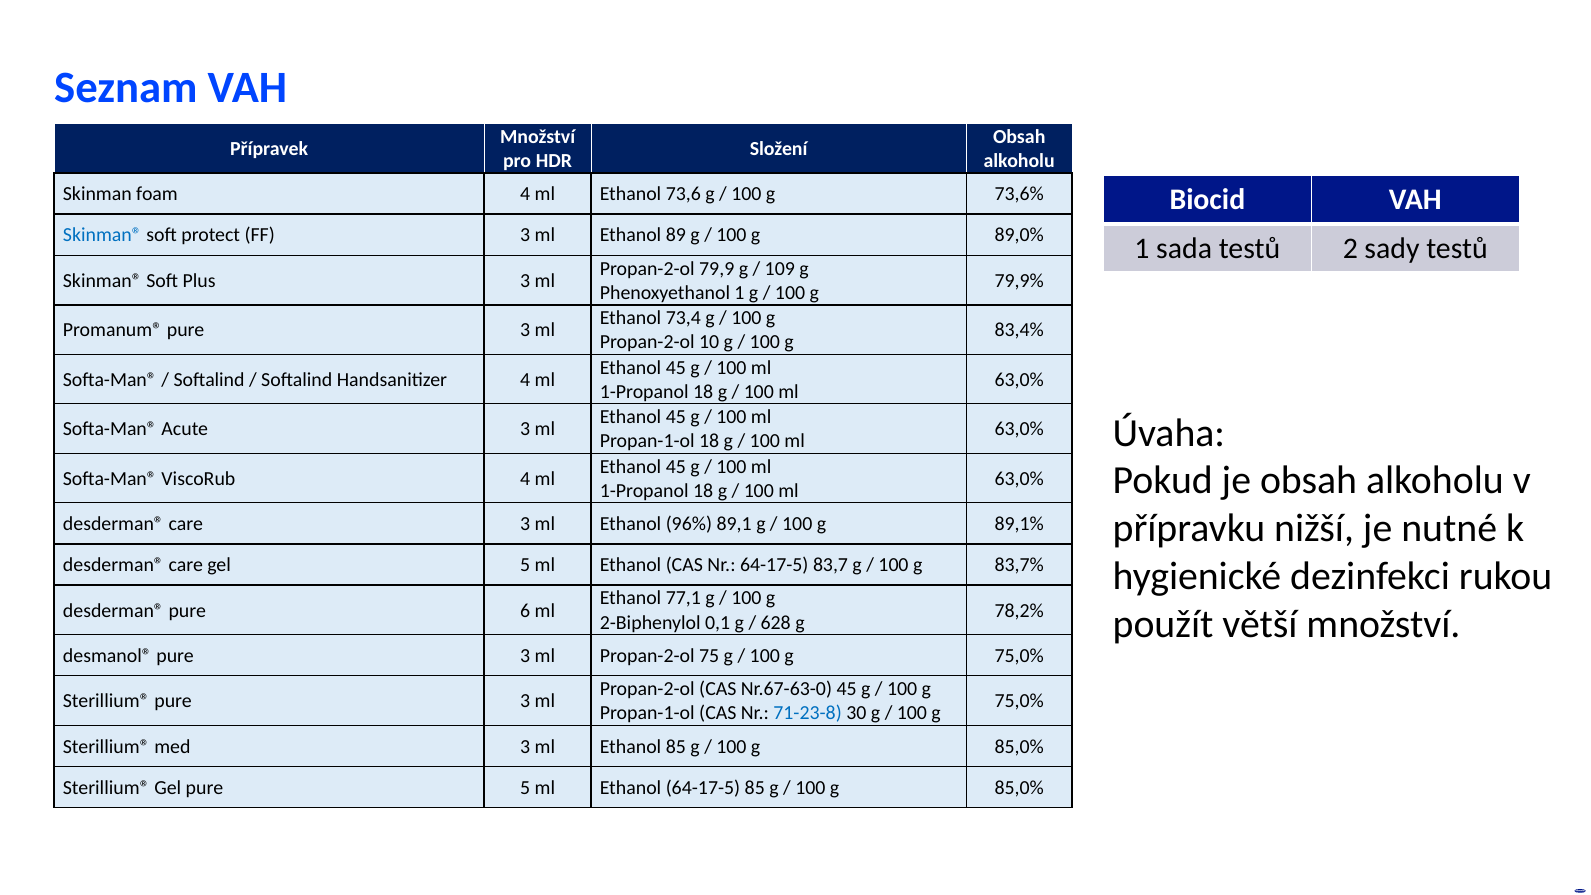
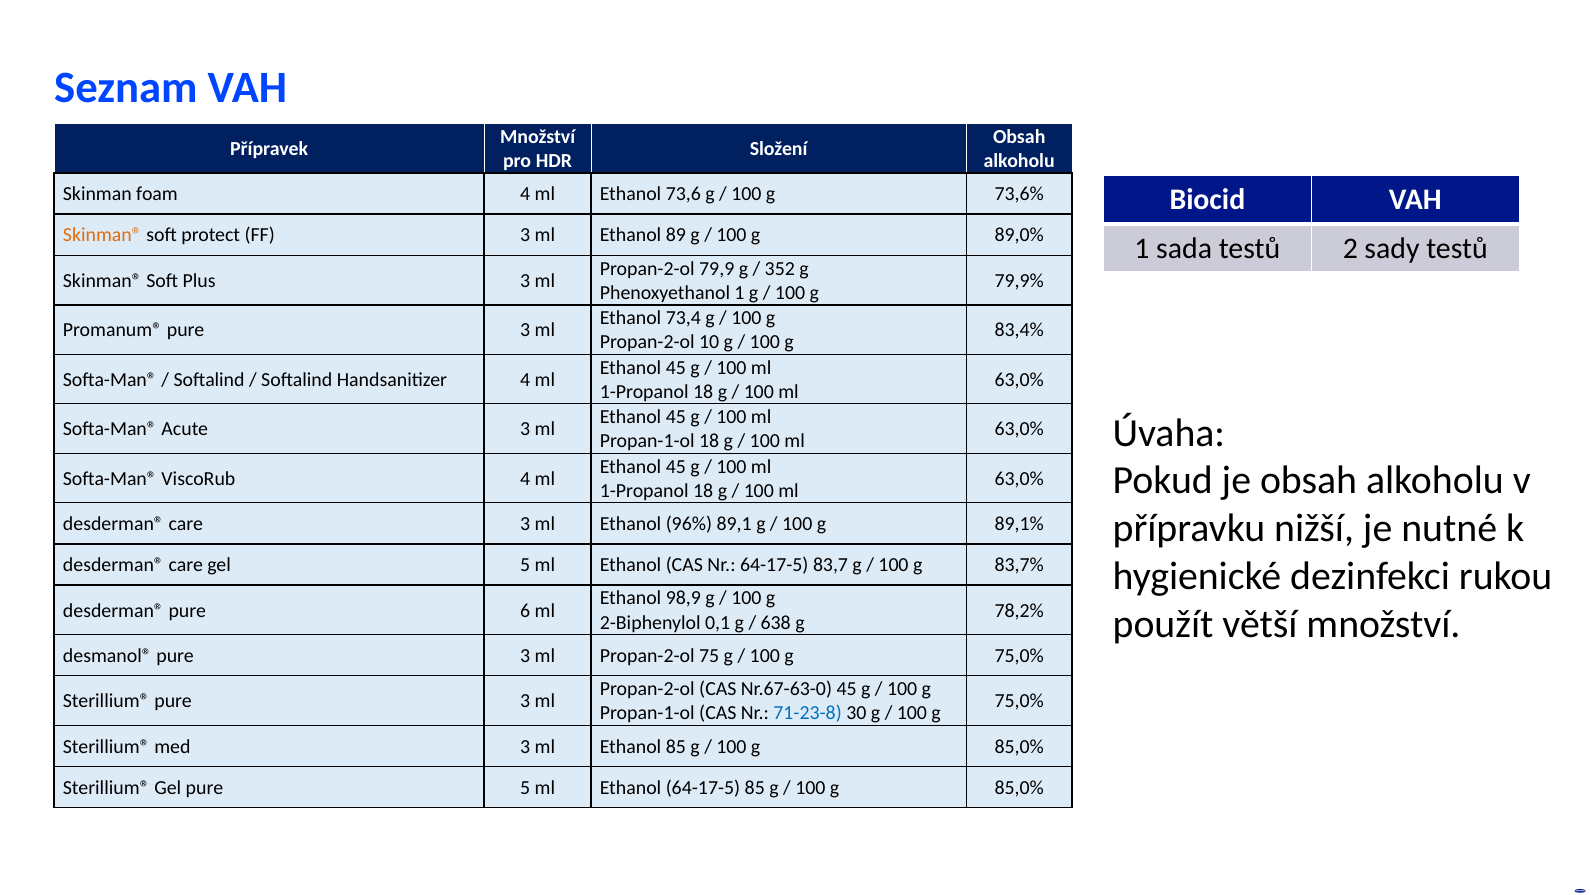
Skinman® at (102, 235) colour: blue -> orange
109: 109 -> 352
77,1: 77,1 -> 98,9
628: 628 -> 638
